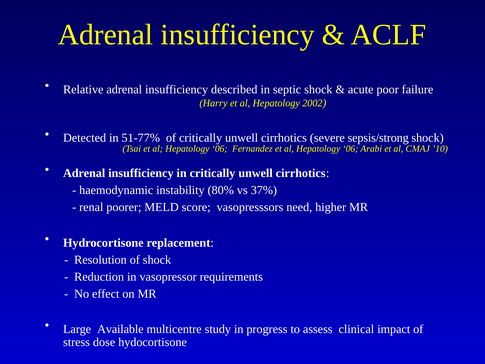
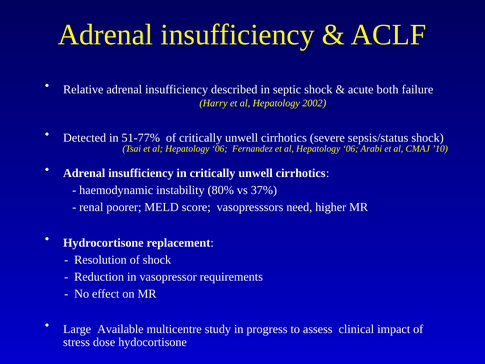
poor: poor -> both
sepsis/strong: sepsis/strong -> sepsis/status
